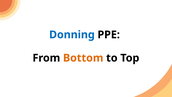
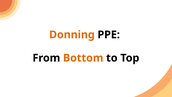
Donning colour: blue -> orange
